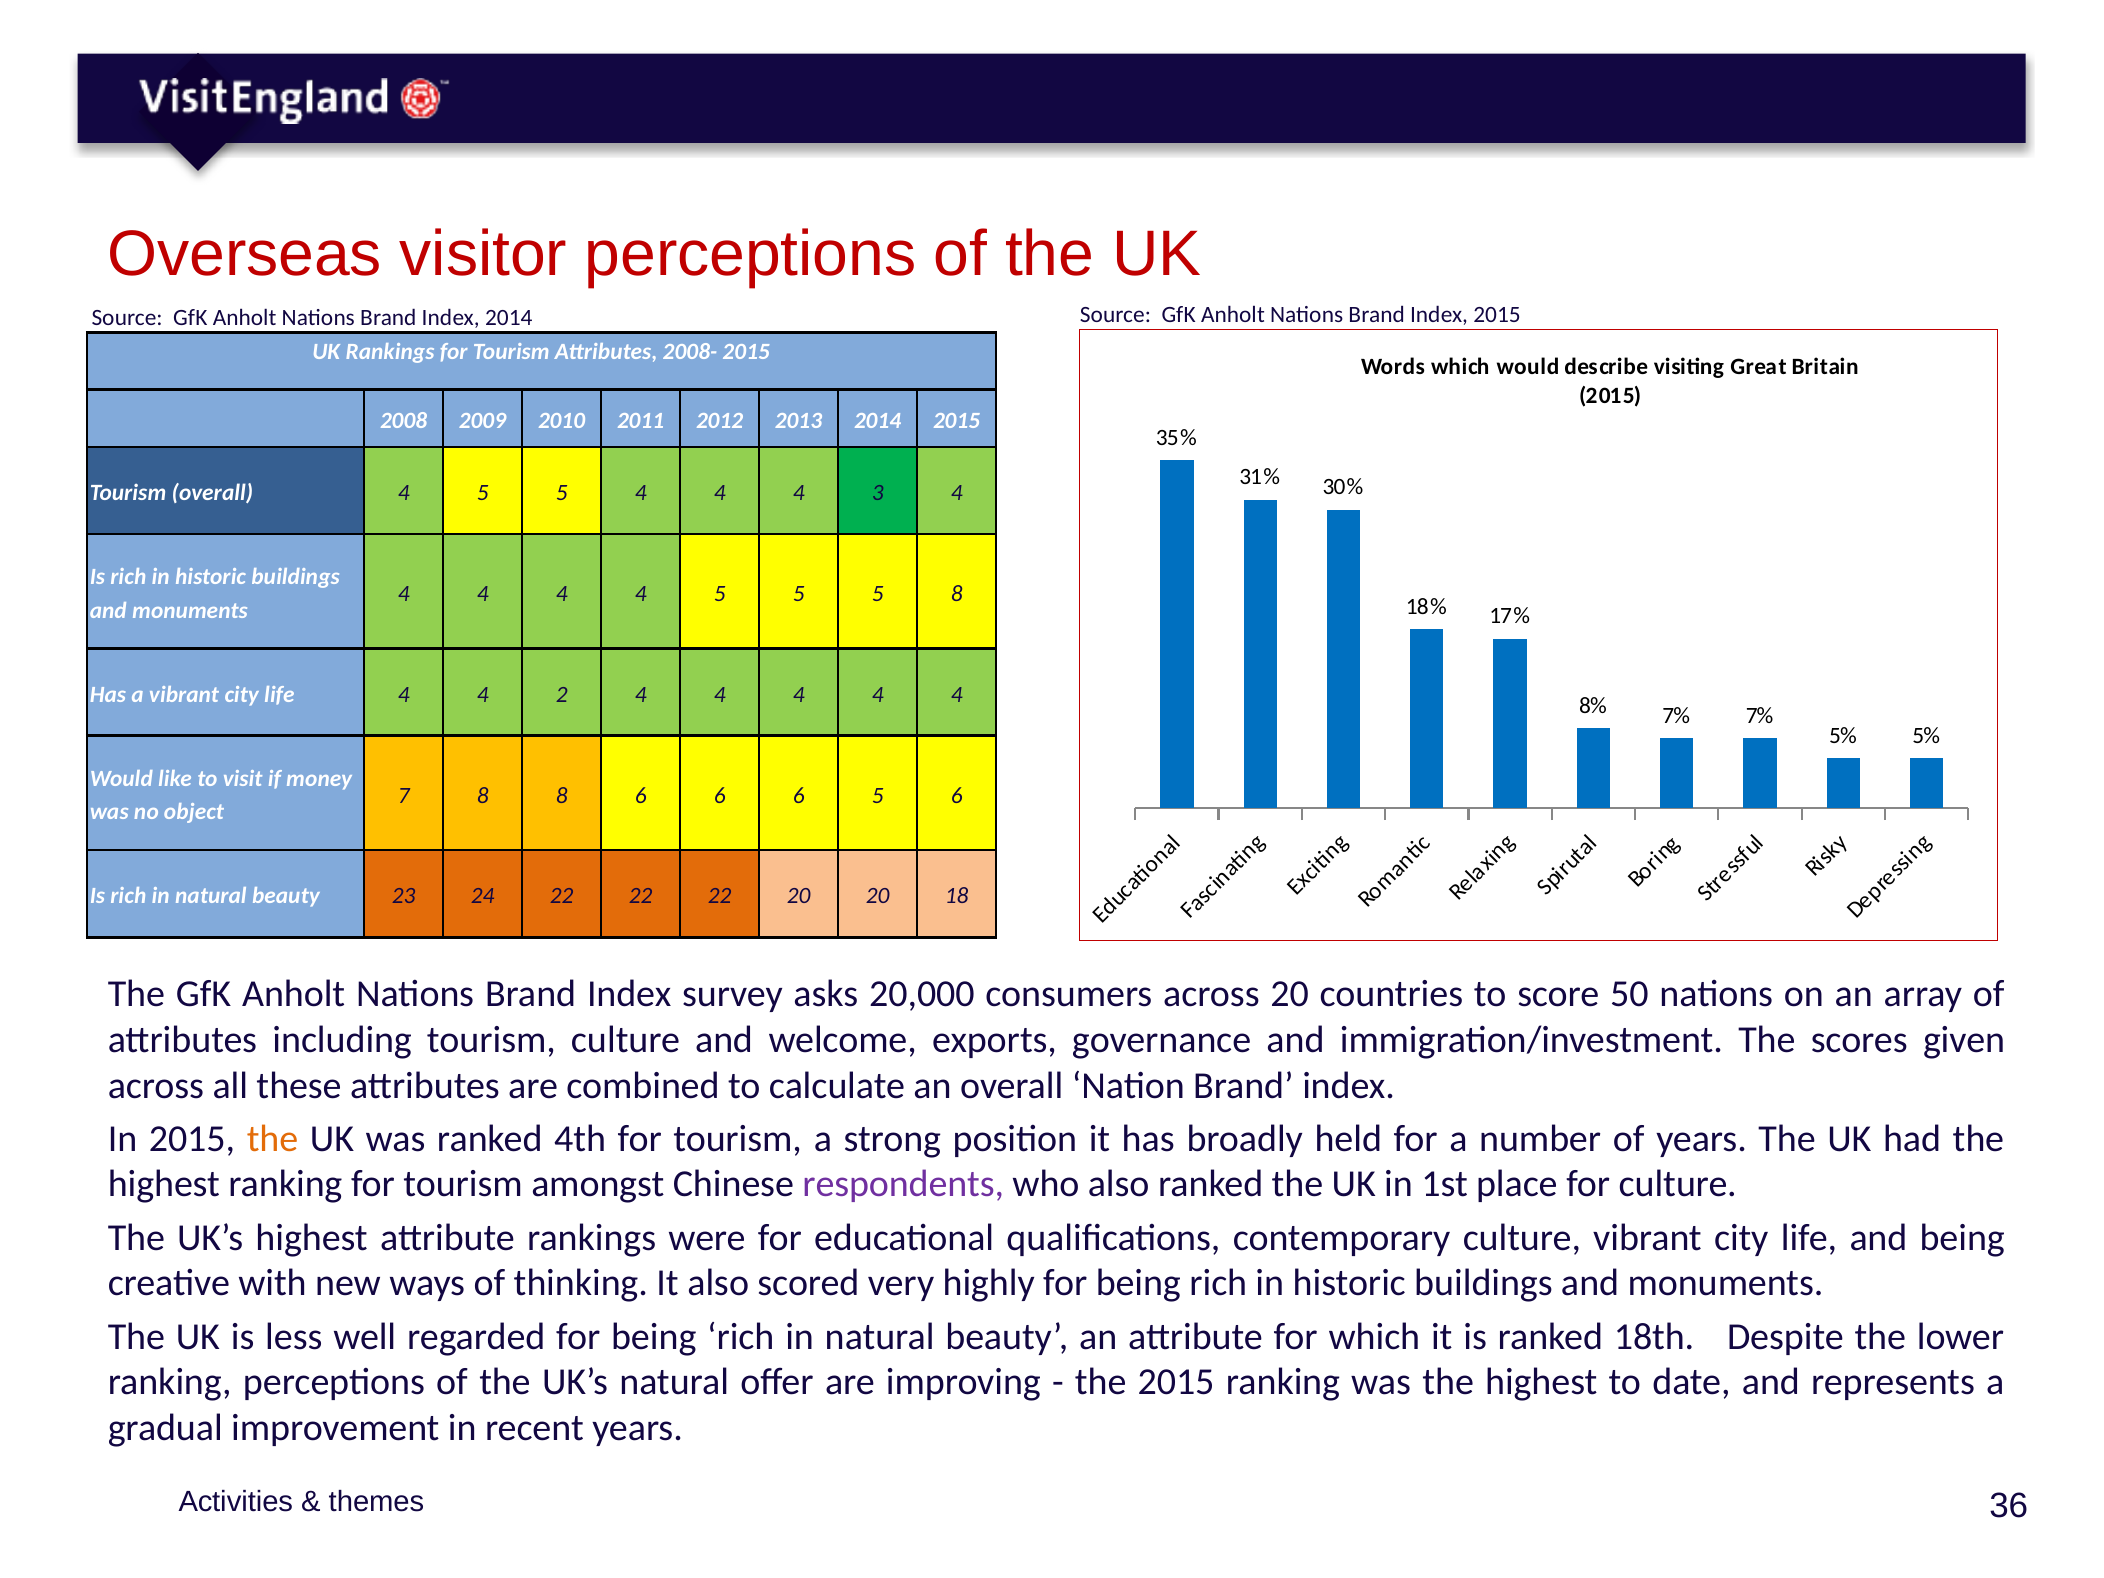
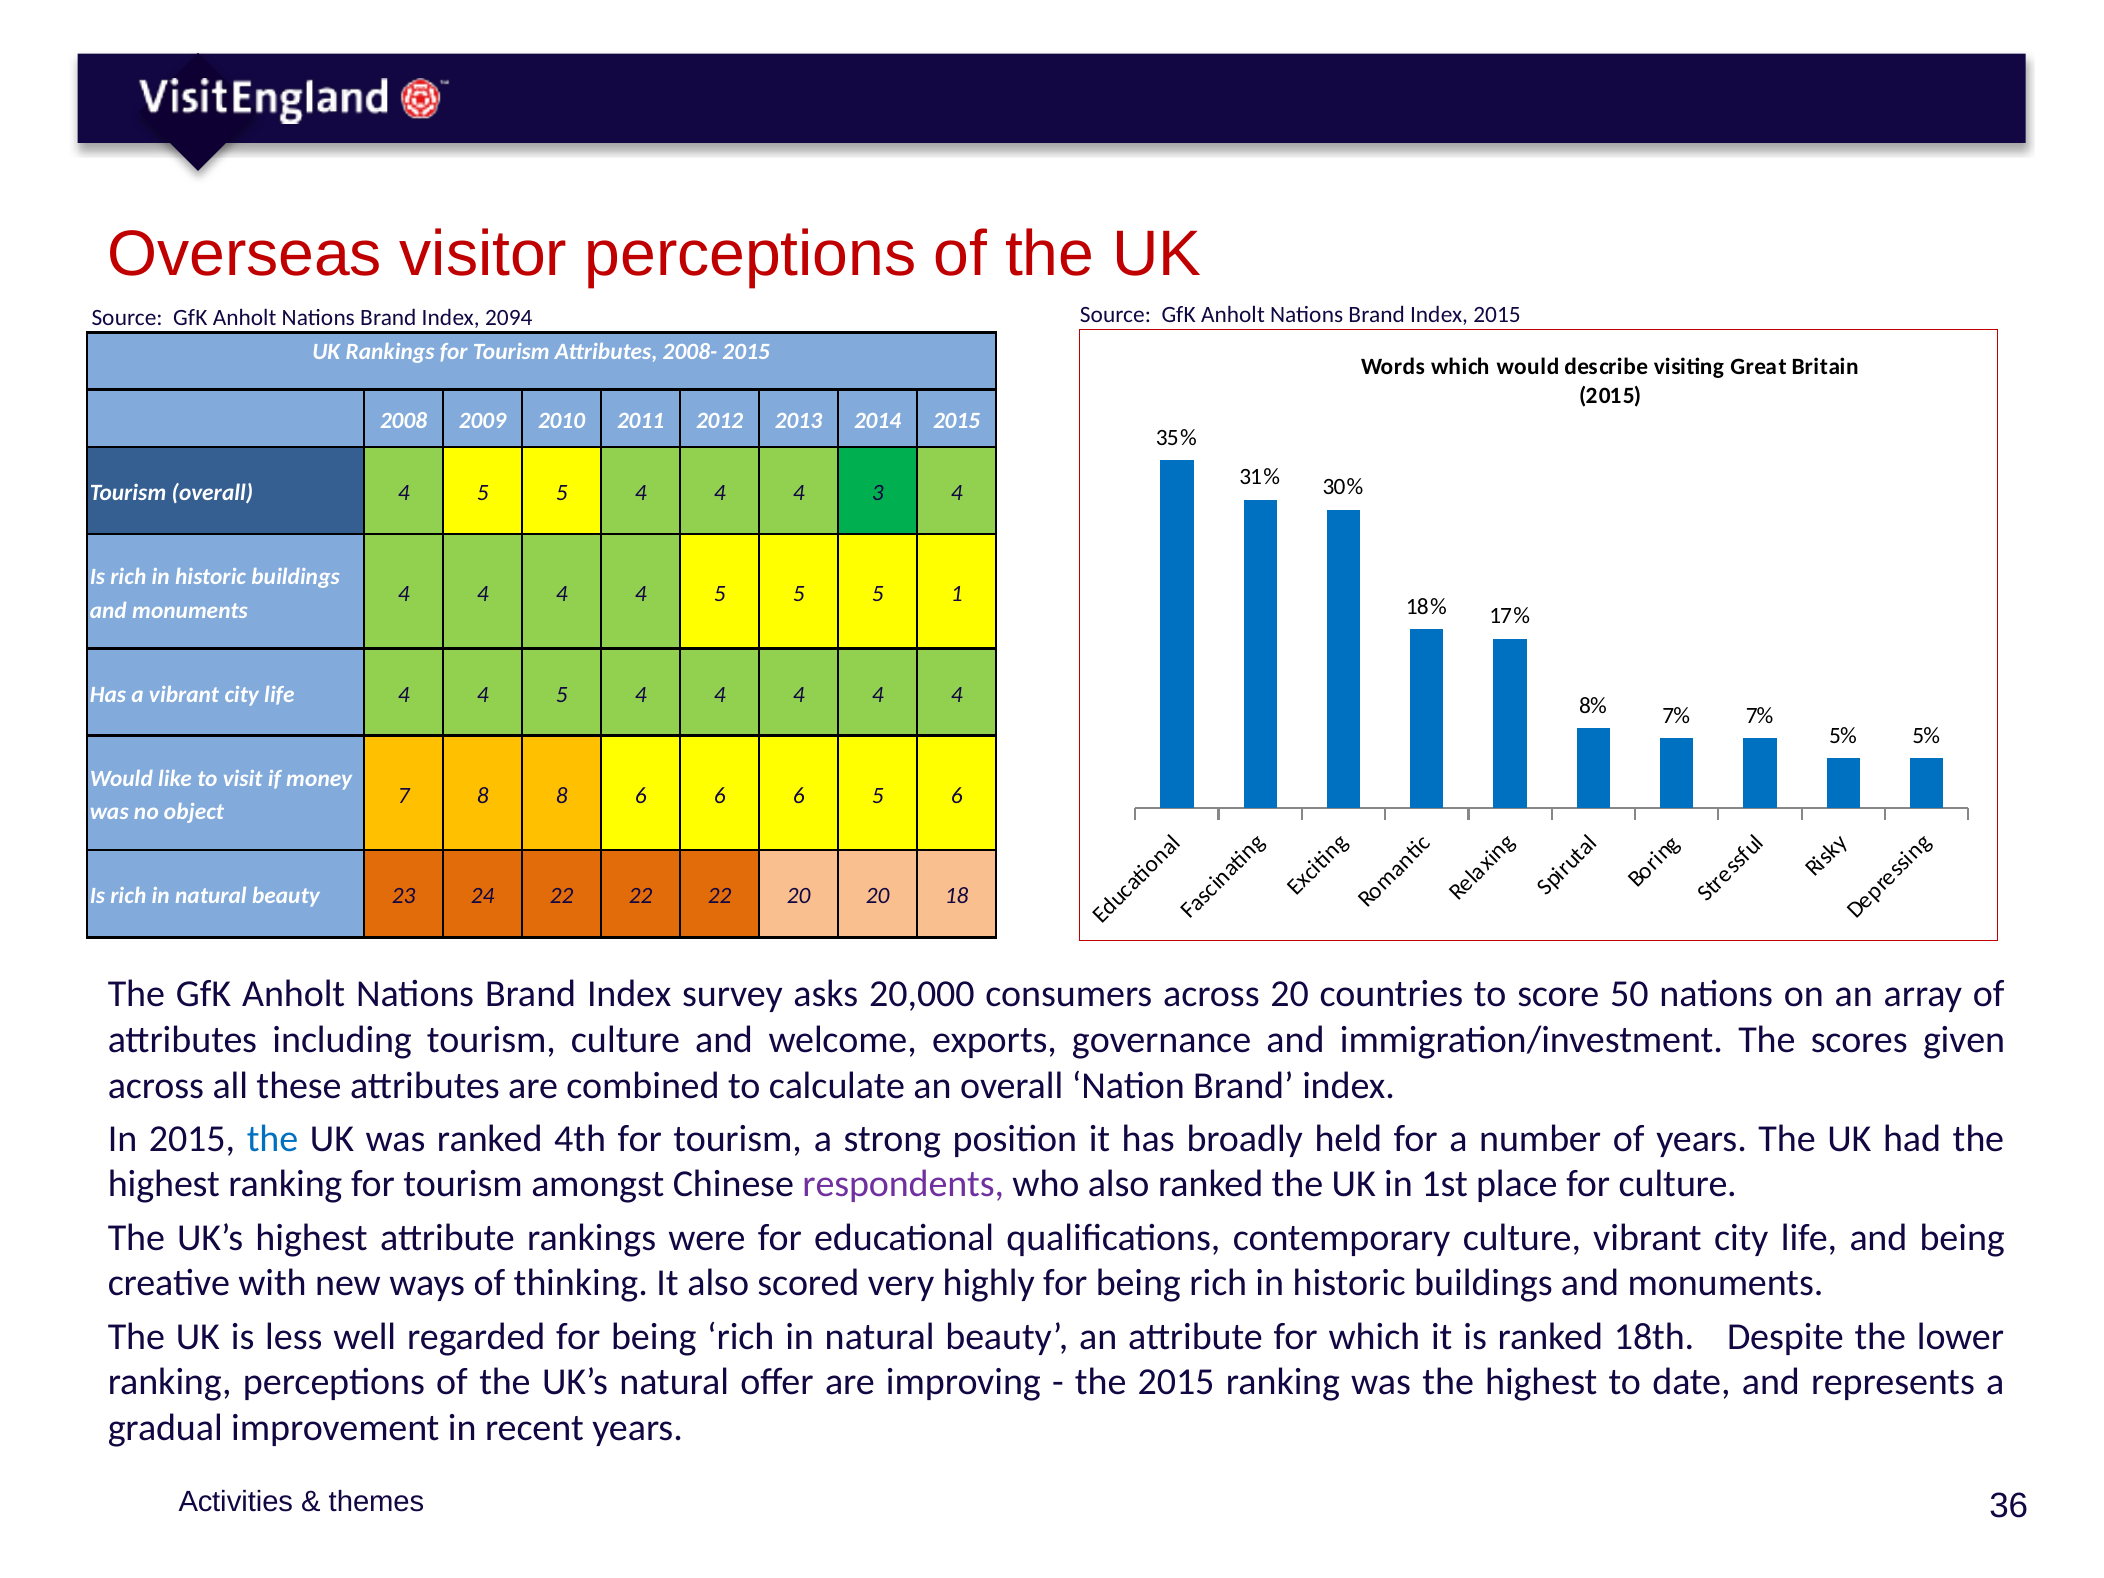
Index 2014: 2014 -> 2094
5 8: 8 -> 1
life 4 4 2: 2 -> 5
the at (273, 1139) colour: orange -> blue
